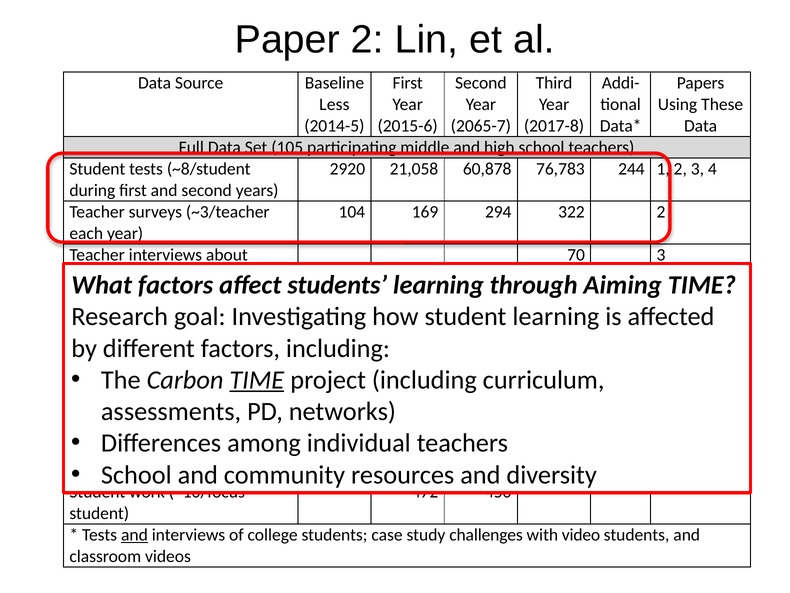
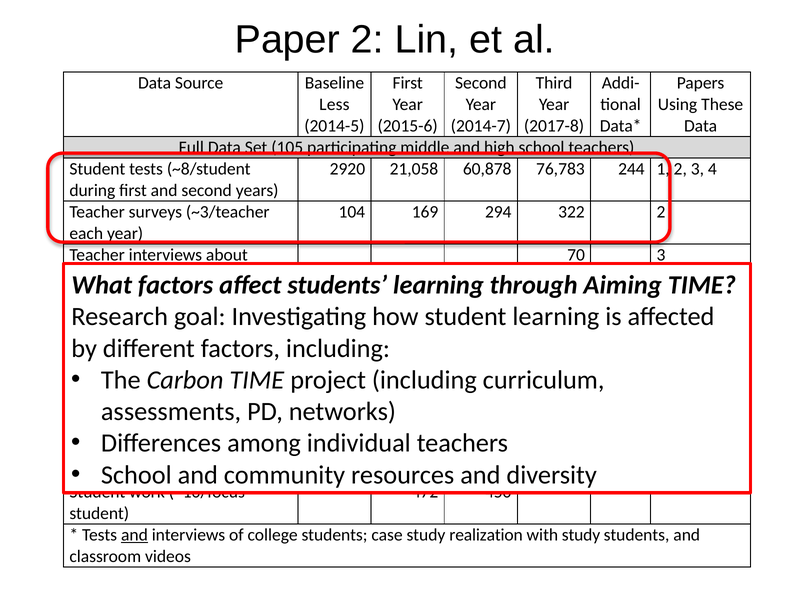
2065-7: 2065-7 -> 2014-7
TIME at (257, 380) underline: present -> none
challenges: challenges -> realization
with video: video -> study
